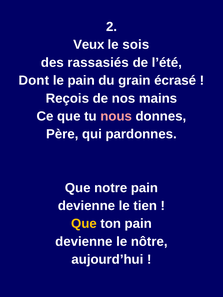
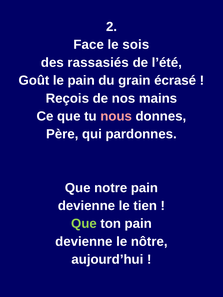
Veux: Veux -> Face
Dont: Dont -> Goût
Que at (84, 224) colour: yellow -> light green
